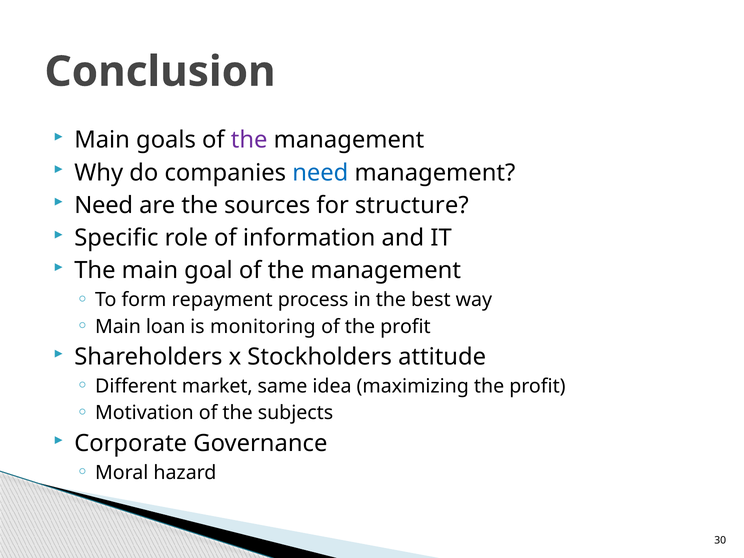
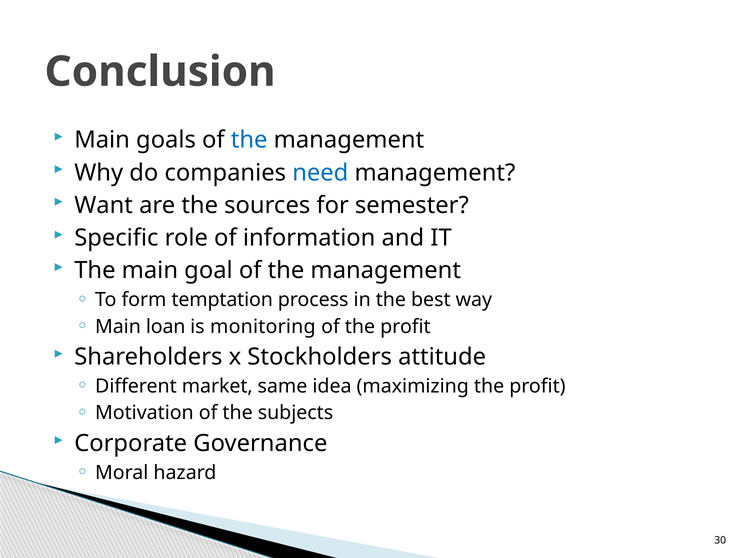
the at (249, 140) colour: purple -> blue
Need at (104, 205): Need -> Want
structure: structure -> semester
repayment: repayment -> temptation
